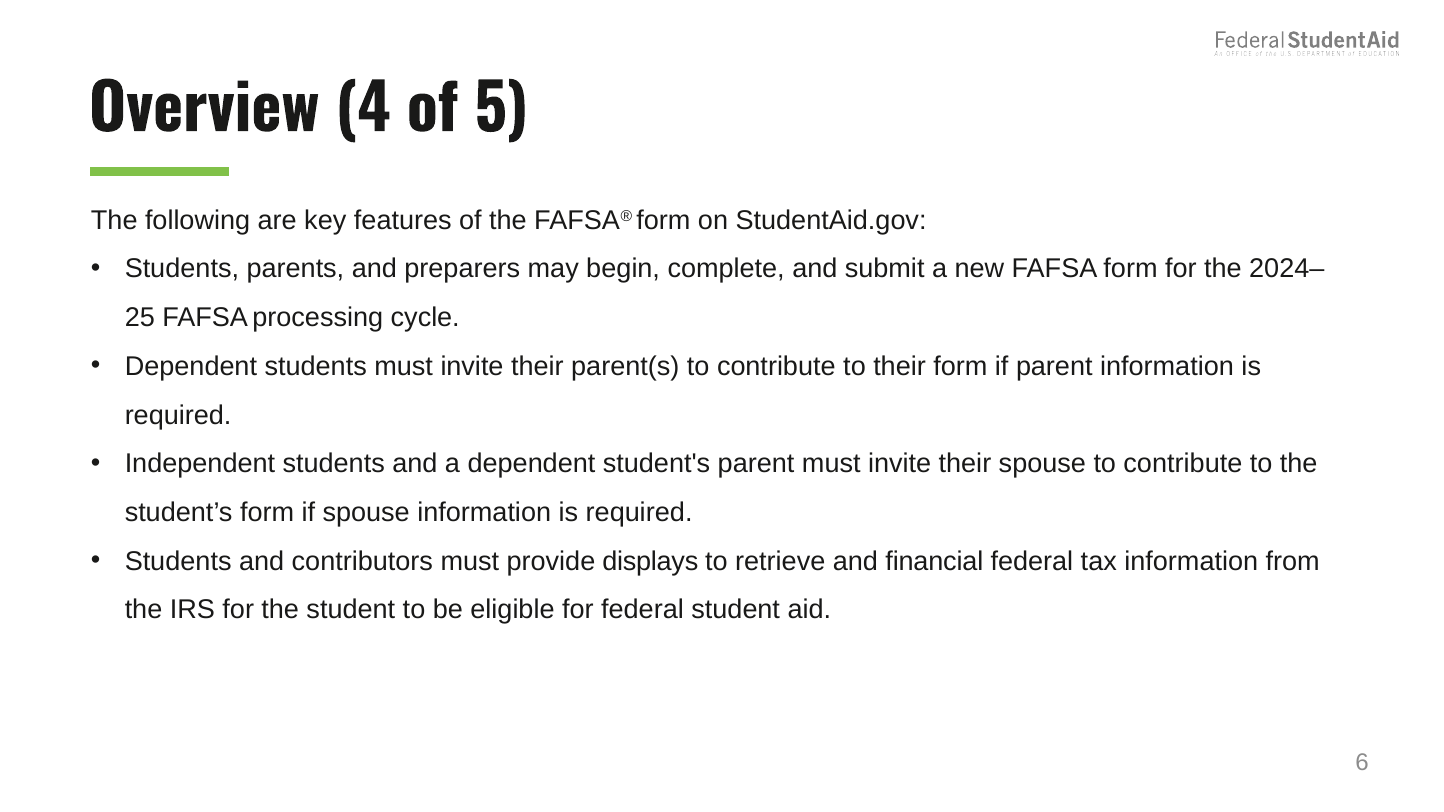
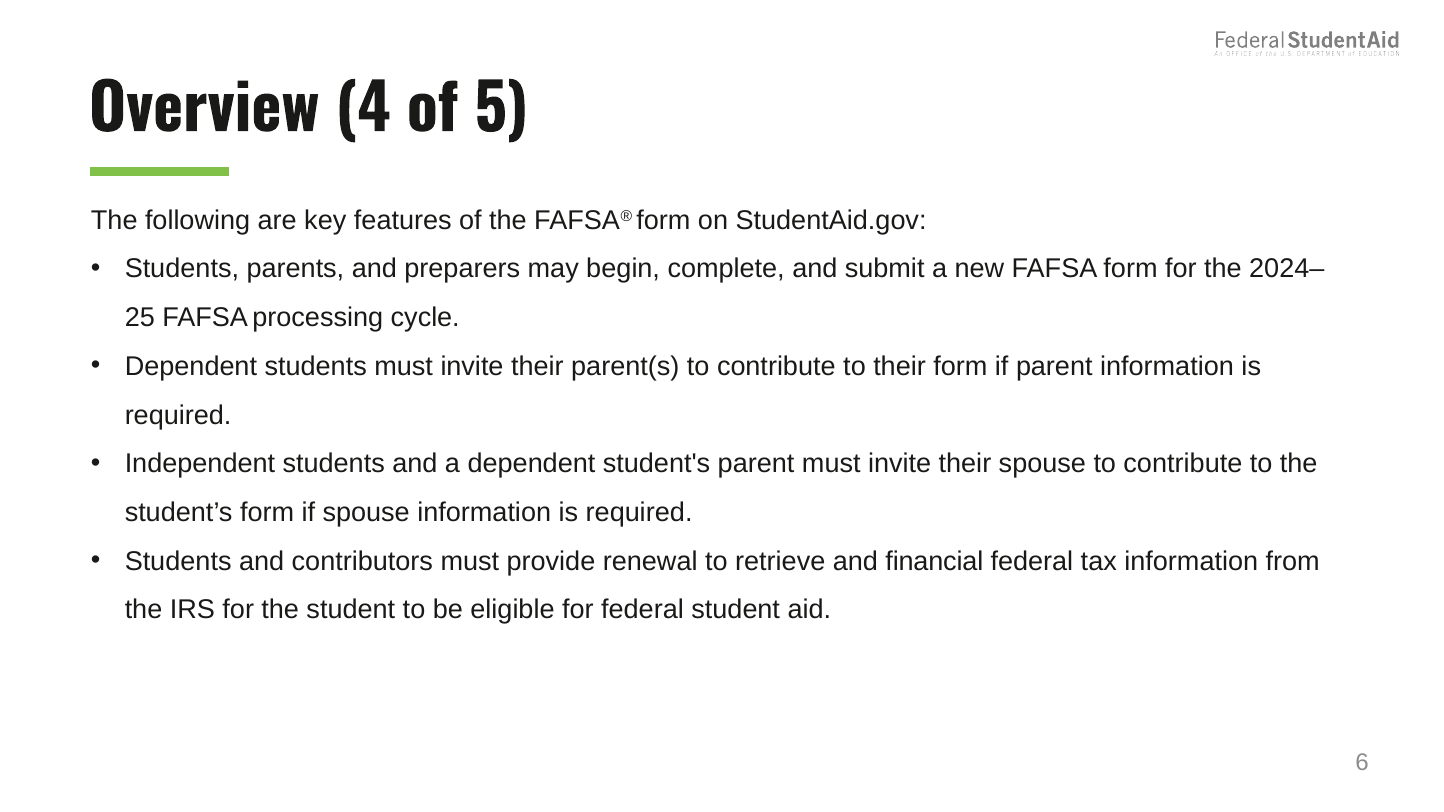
displays: displays -> renewal
